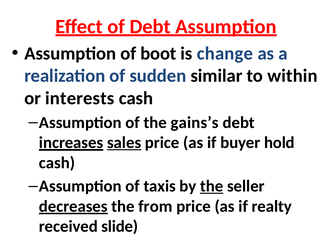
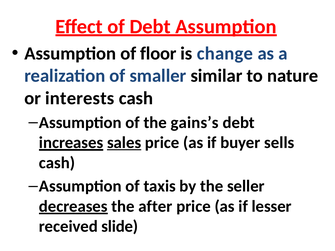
boot: boot -> floor
sudden: sudden -> smaller
within: within -> nature
hold: hold -> sells
the at (212, 186) underline: present -> none
from: from -> after
realty: realty -> lesser
